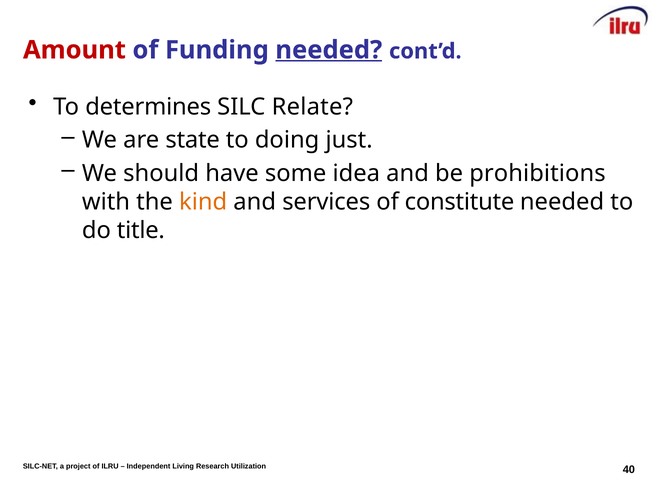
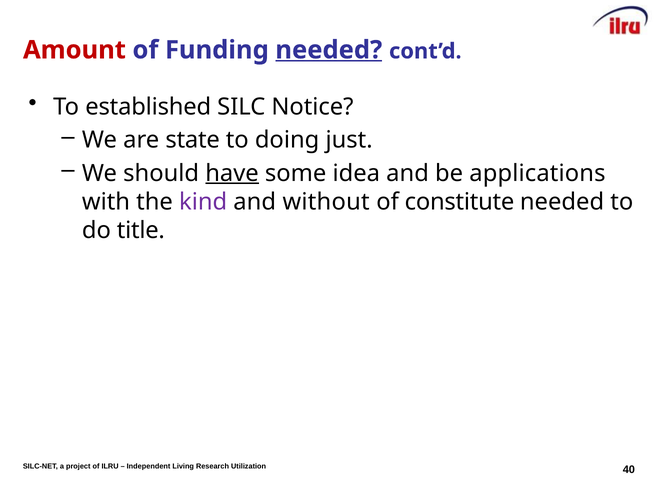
determines: determines -> established
Relate: Relate -> Notice
have underline: none -> present
prohibitions: prohibitions -> applications
kind colour: orange -> purple
services: services -> without
